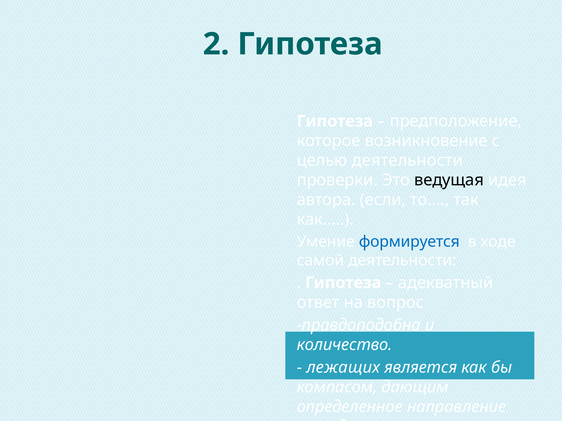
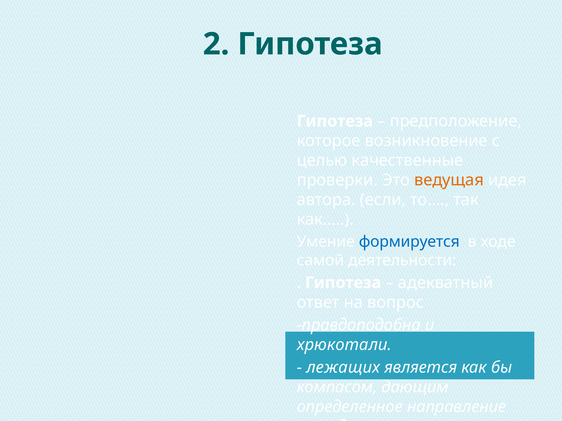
целью деятельности: деятельности -> качественные
ведущая colour: black -> orange
количество: количество -> хрюкотали
